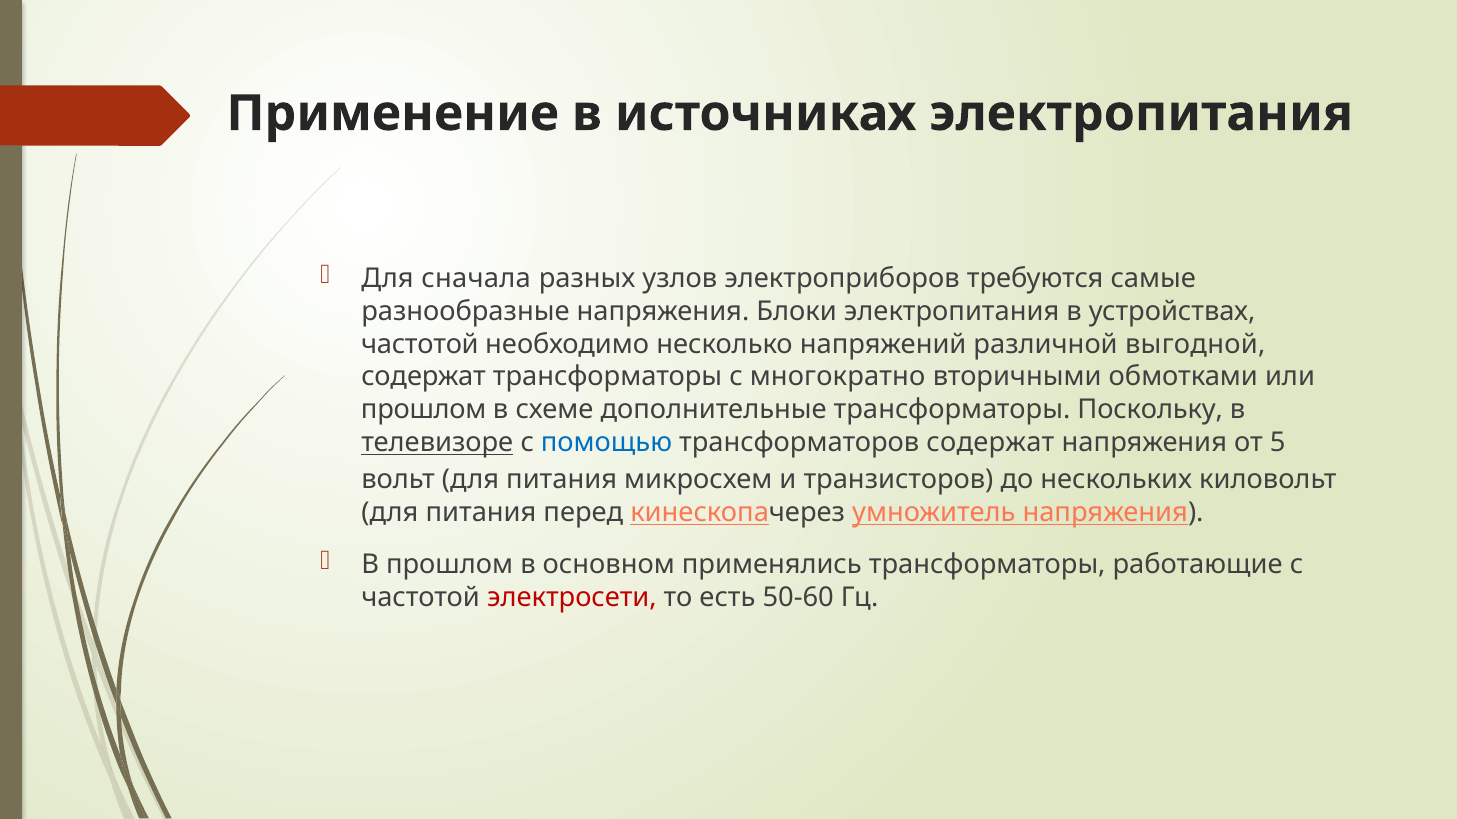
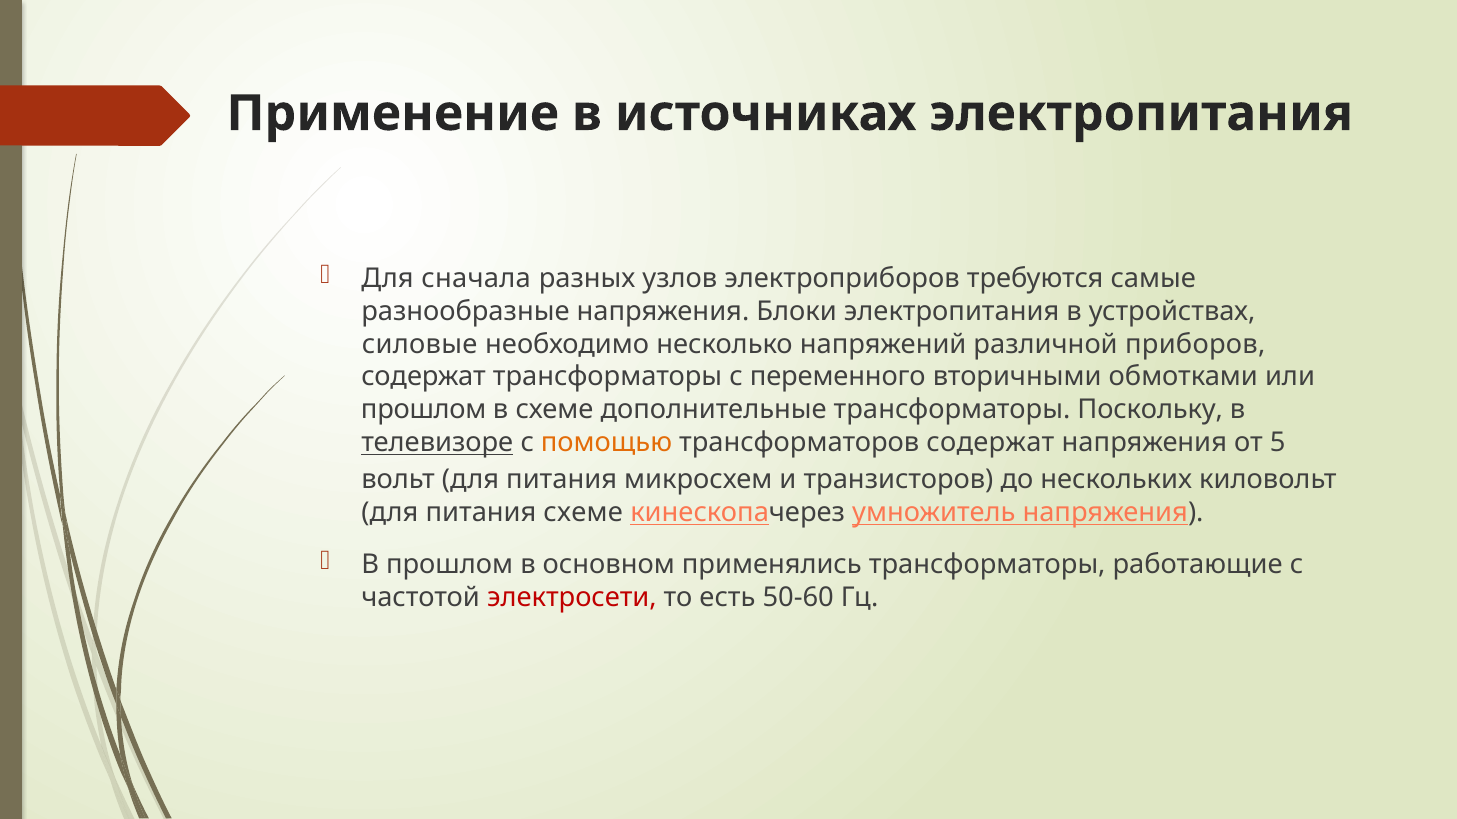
частотой at (420, 344): частотой -> силовые
выгодной: выгодной -> приборов
многократно: многократно -> переменного
помощью colour: blue -> orange
питания перед: перед -> схеме
